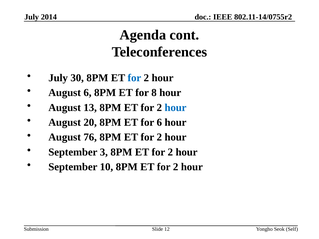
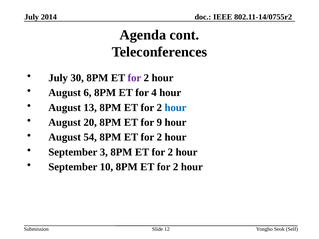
for at (134, 78) colour: blue -> purple
8: 8 -> 4
for 6: 6 -> 9
76: 76 -> 54
